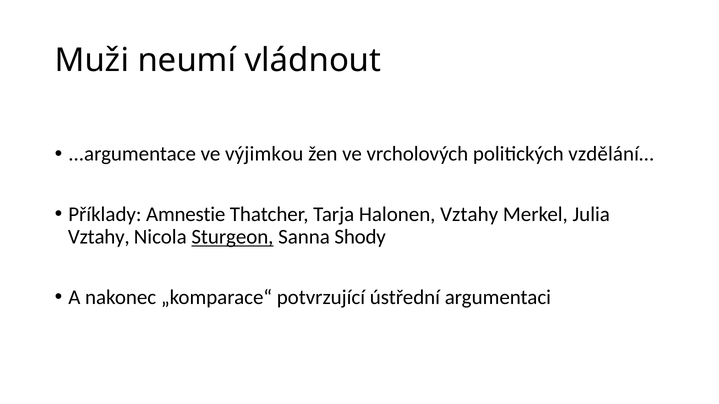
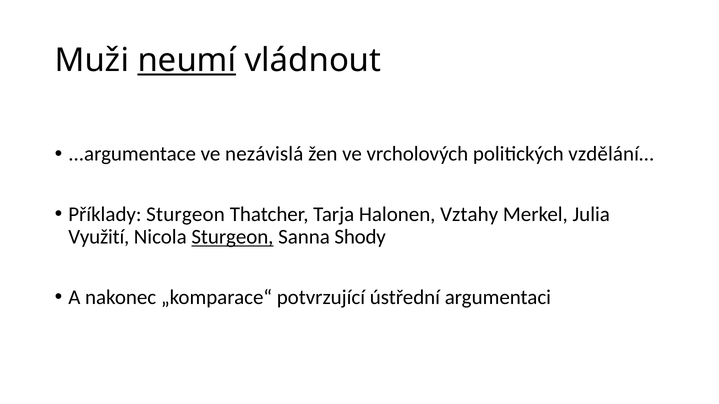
neumí underline: none -> present
výjimkou: výjimkou -> nezávislá
Příklady Amnestie: Amnestie -> Sturgeon
Vztahy at (99, 237): Vztahy -> Využití
